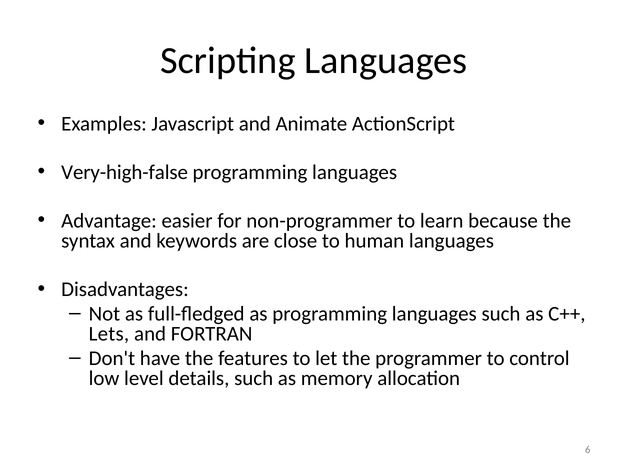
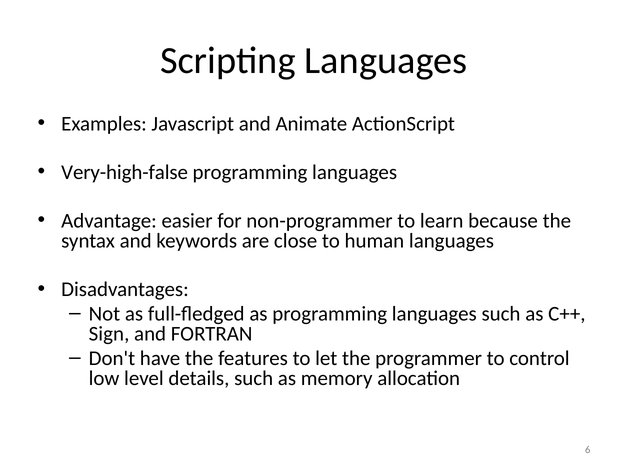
Lets: Lets -> Sign
